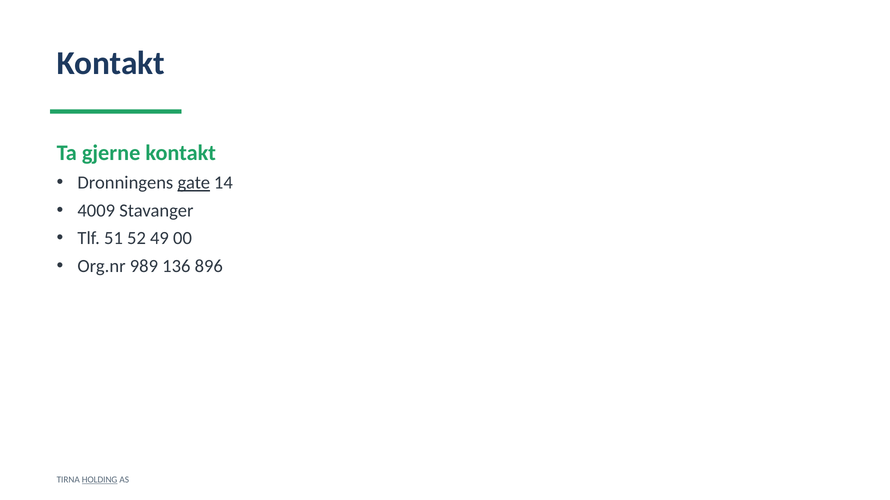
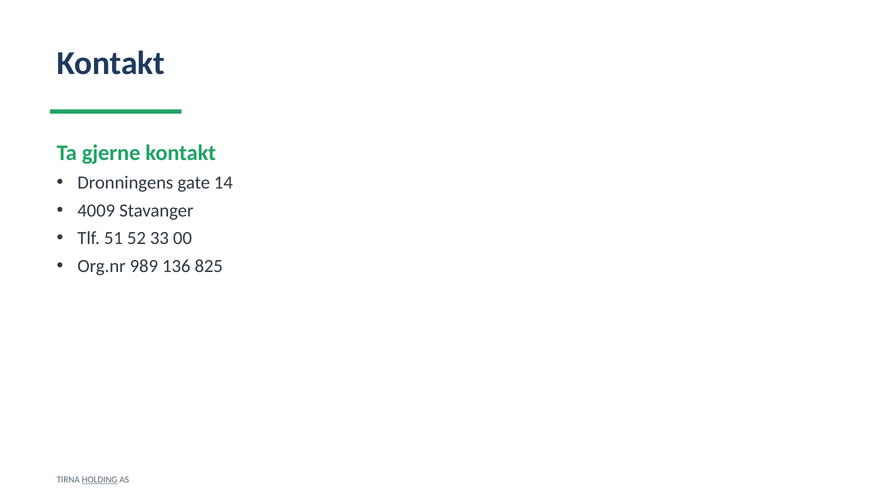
gate underline: present -> none
49: 49 -> 33
896: 896 -> 825
